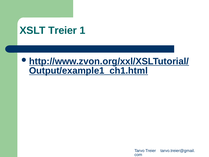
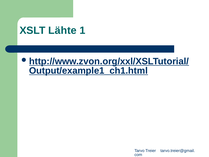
XSLT Treier: Treier -> Lähte
